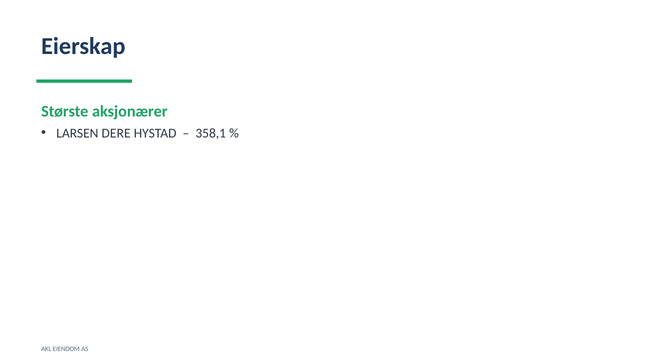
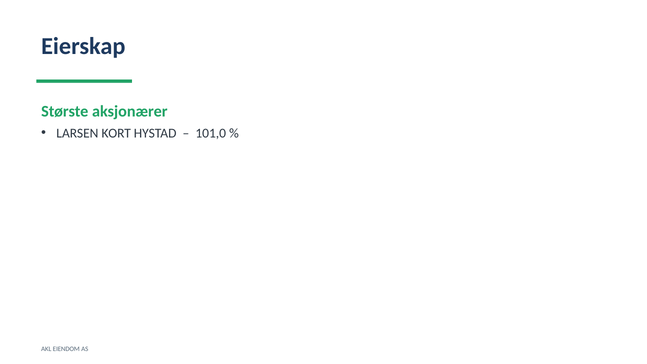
DERE: DERE -> KORT
358,1: 358,1 -> 101,0
